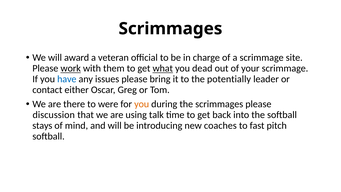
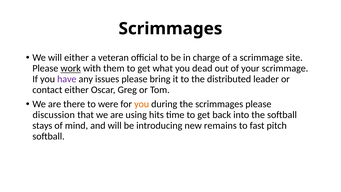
will award: award -> either
what underline: present -> none
have colour: blue -> purple
potentially: potentially -> distributed
talk: talk -> hits
coaches: coaches -> remains
